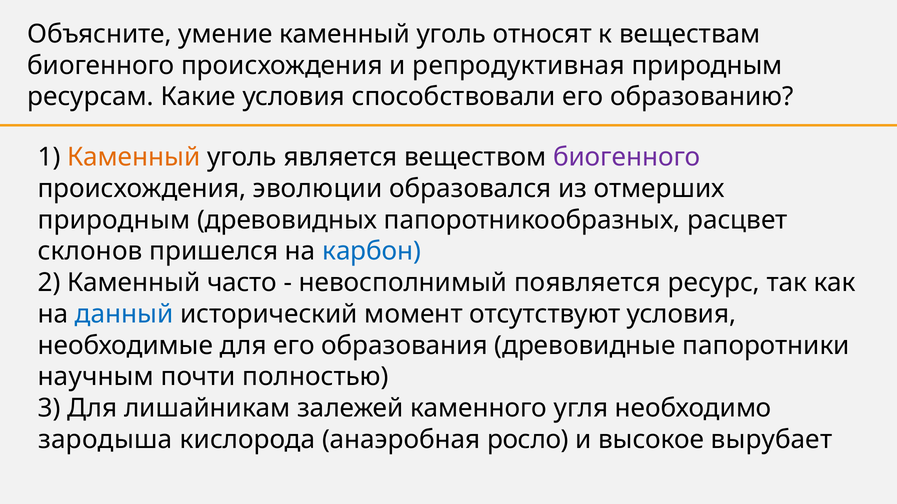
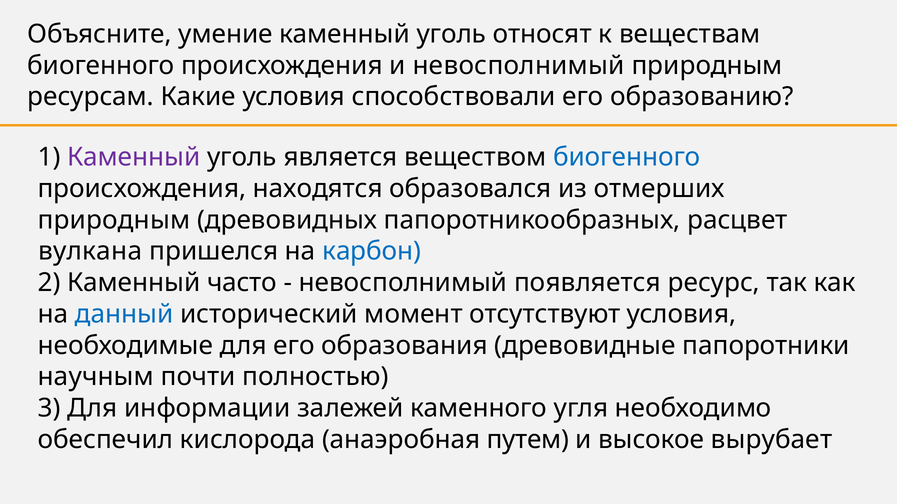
и репродуктивная: репродуктивная -> невосполнимый
Каменный at (134, 157) colour: orange -> purple
биогенного at (627, 157) colour: purple -> blue
эволюции: эволюции -> находятся
склонов: склонов -> вулкана
лишайникам: лишайникам -> информации
зародыша: зародыша -> обеспечил
росло: росло -> путем
